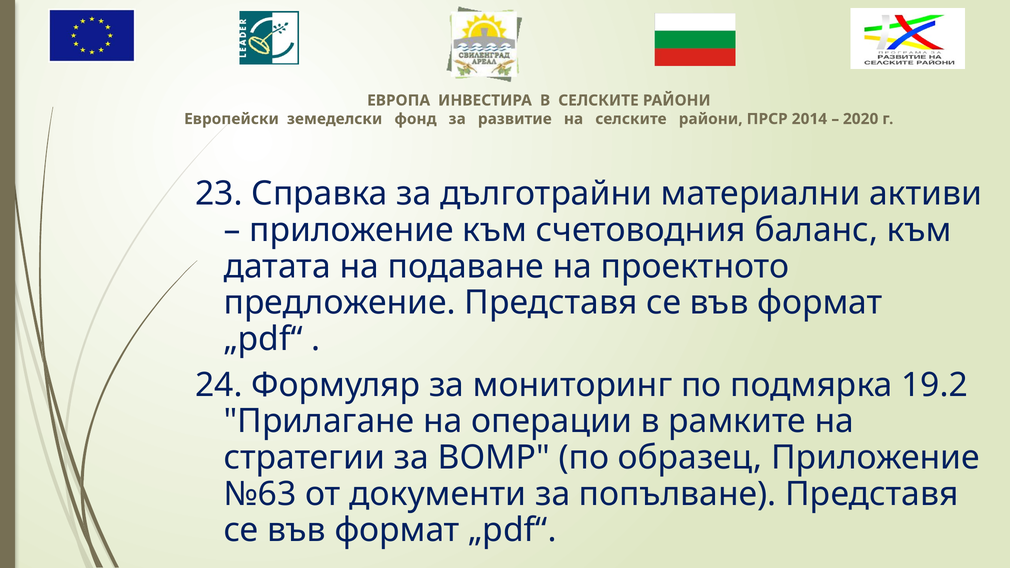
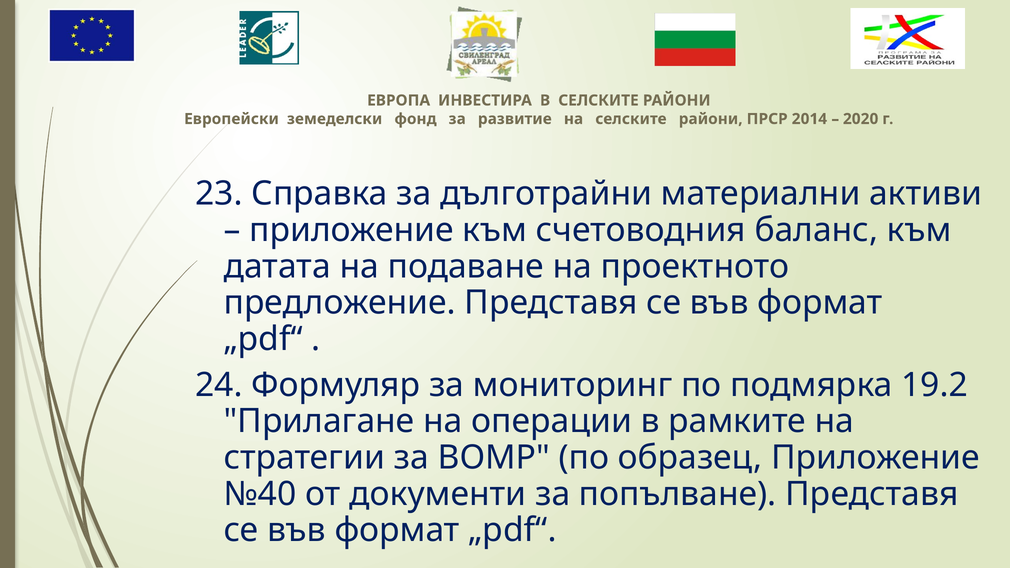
№63: №63 -> №40
